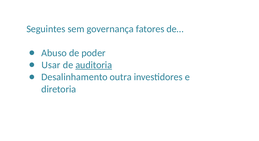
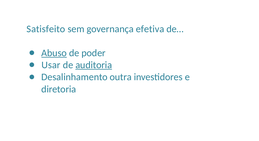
Seguintes: Seguintes -> Satisfeito
fatores: fatores -> efetiva
Abuso underline: none -> present
